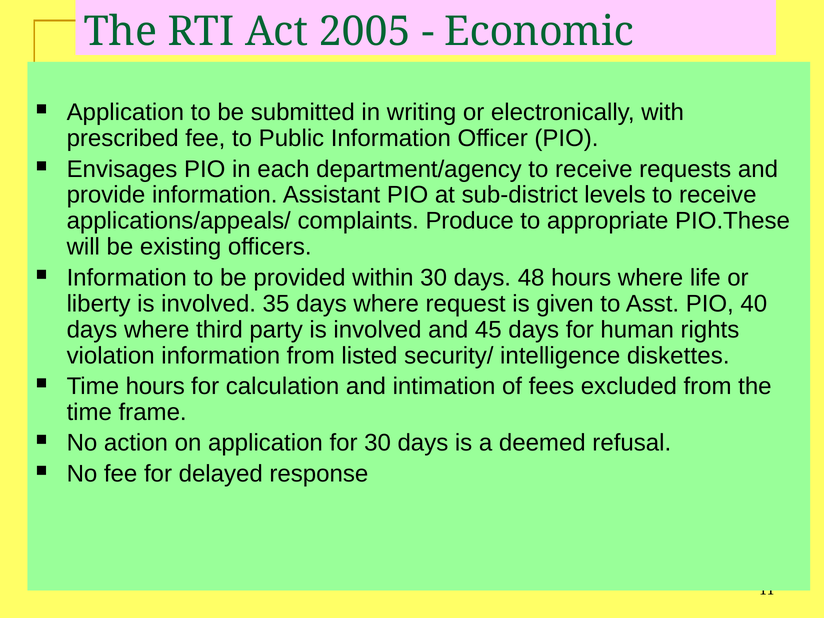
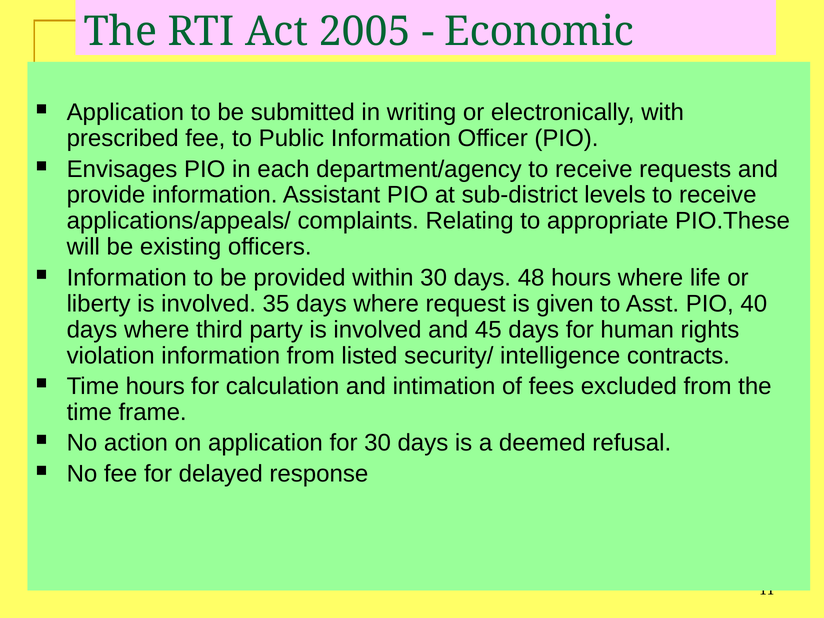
Produce: Produce -> Relating
diskettes: diskettes -> contracts
